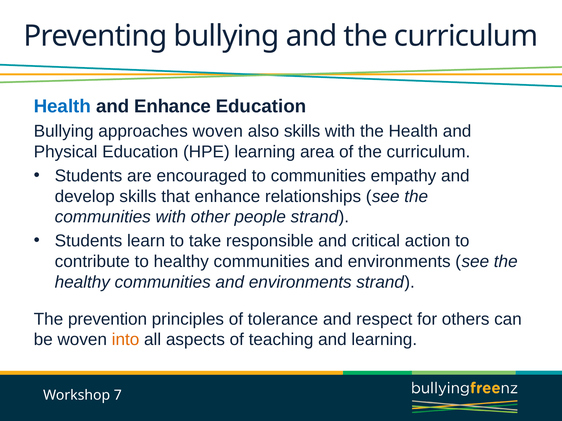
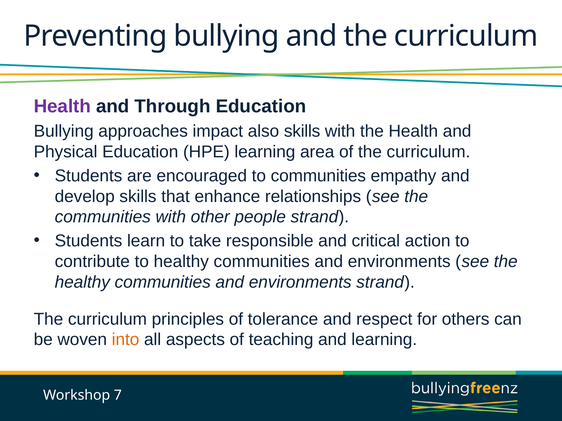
Health at (62, 107) colour: blue -> purple
and Enhance: Enhance -> Through
approaches woven: woven -> impact
prevention at (108, 319): prevention -> curriculum
